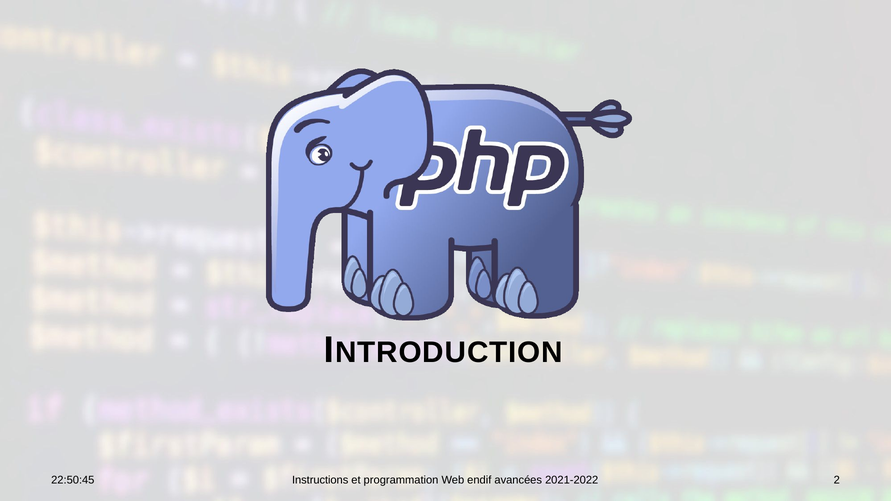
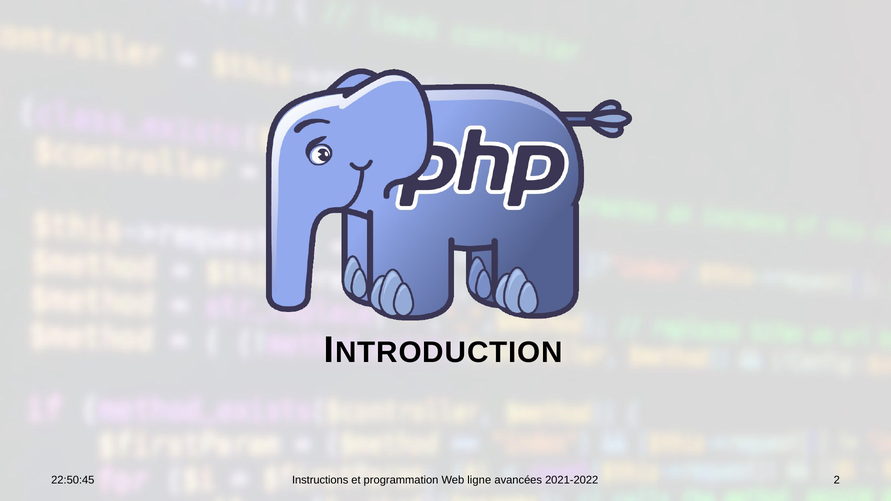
endif: endif -> ligne
